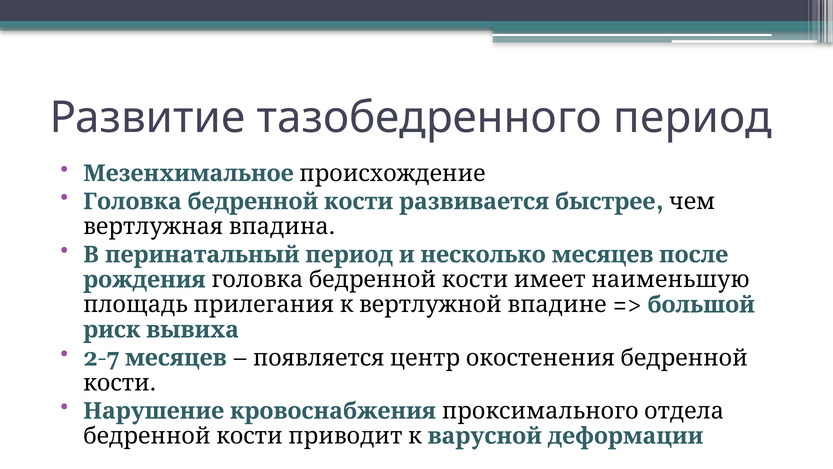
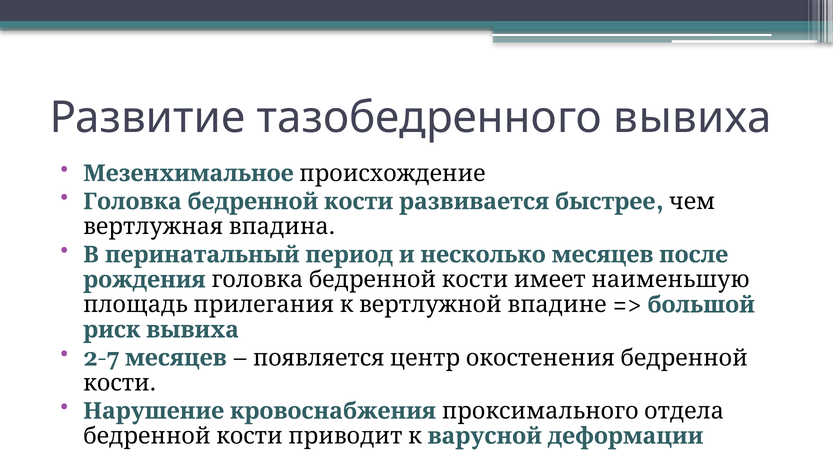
тазобедренного период: период -> вывиха
